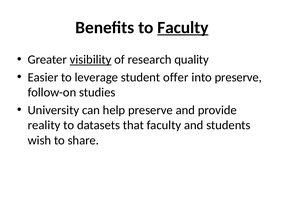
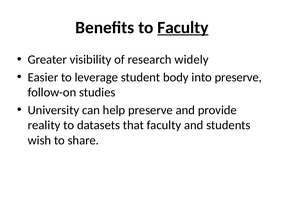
visibility underline: present -> none
quality: quality -> widely
offer: offer -> body
